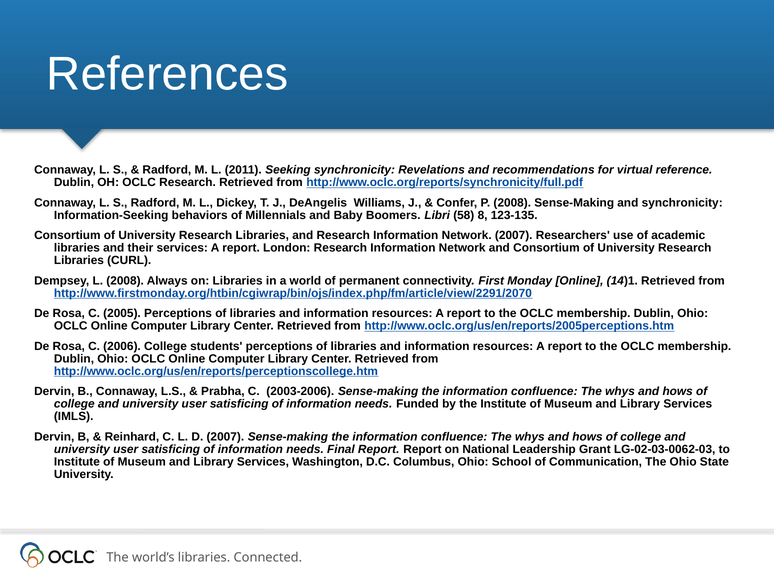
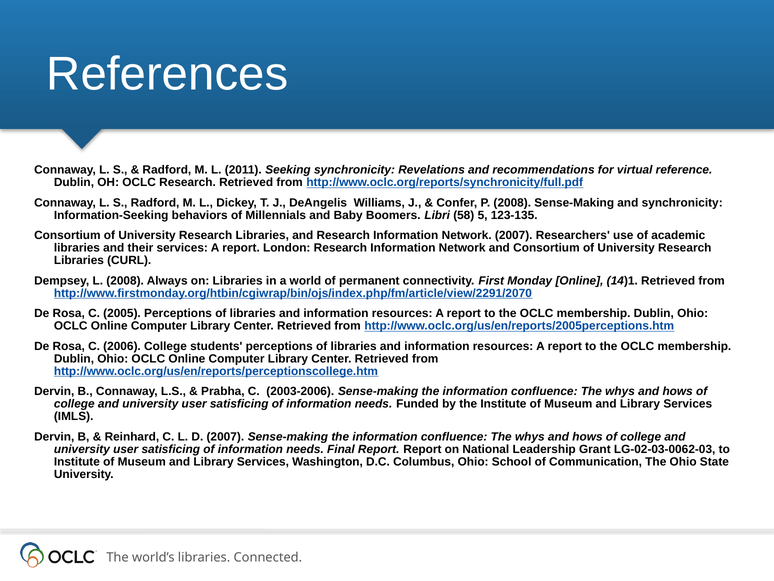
8: 8 -> 5
